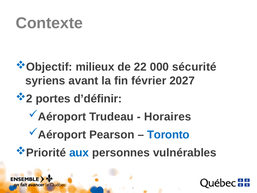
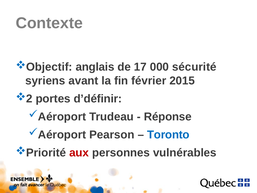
milieux: milieux -> anglais
22: 22 -> 17
2027: 2027 -> 2015
Horaires: Horaires -> Réponse
aux colour: blue -> red
